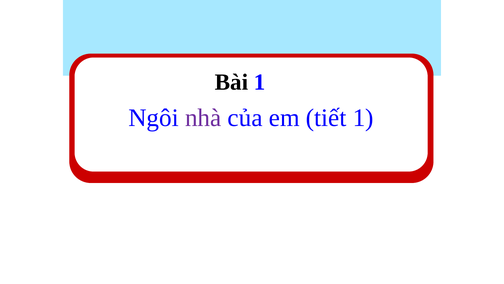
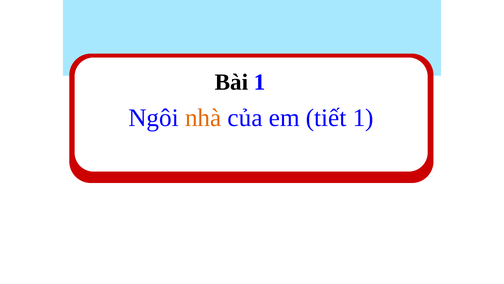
nhà colour: purple -> orange
